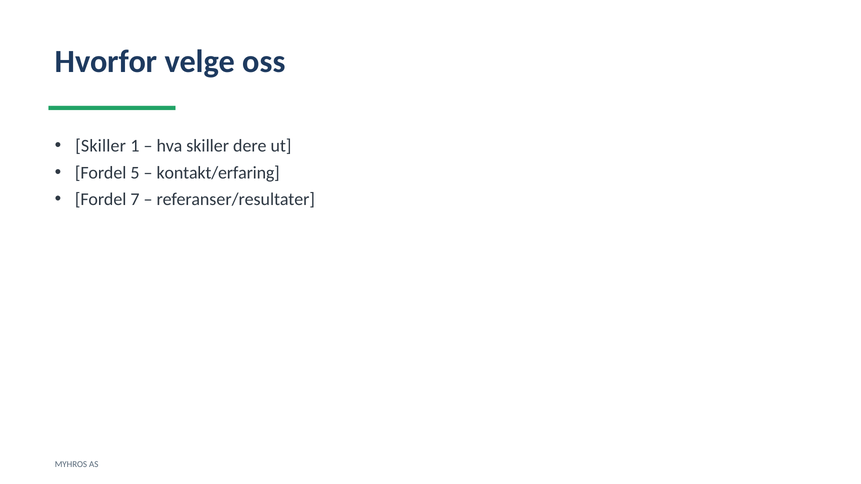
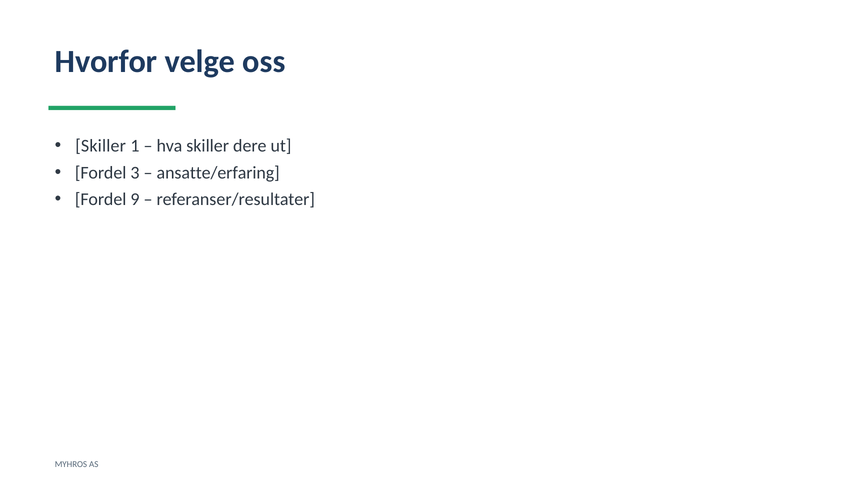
5: 5 -> 3
kontakt/erfaring: kontakt/erfaring -> ansatte/erfaring
7: 7 -> 9
